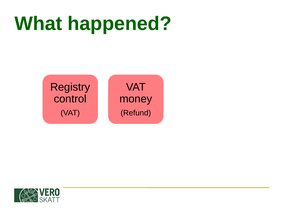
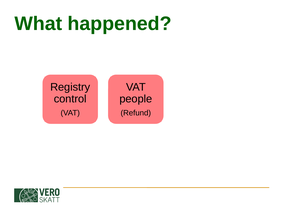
money: money -> people
